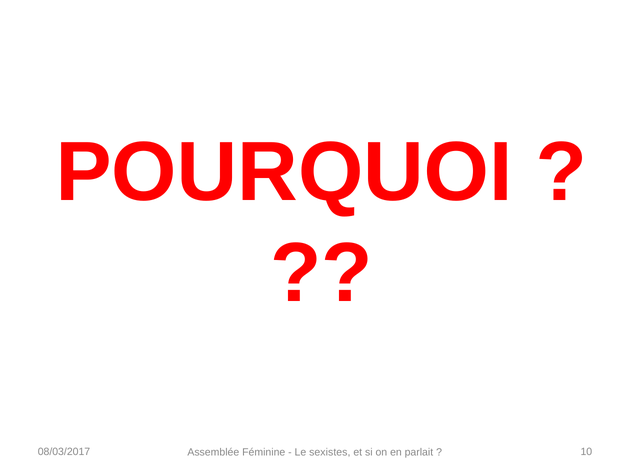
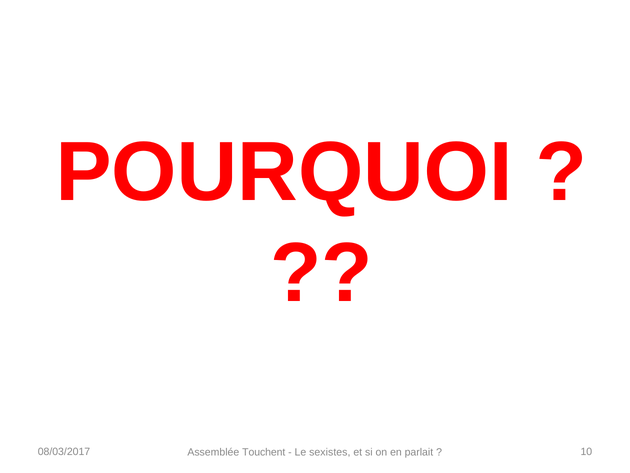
Féminine: Féminine -> Touchent
